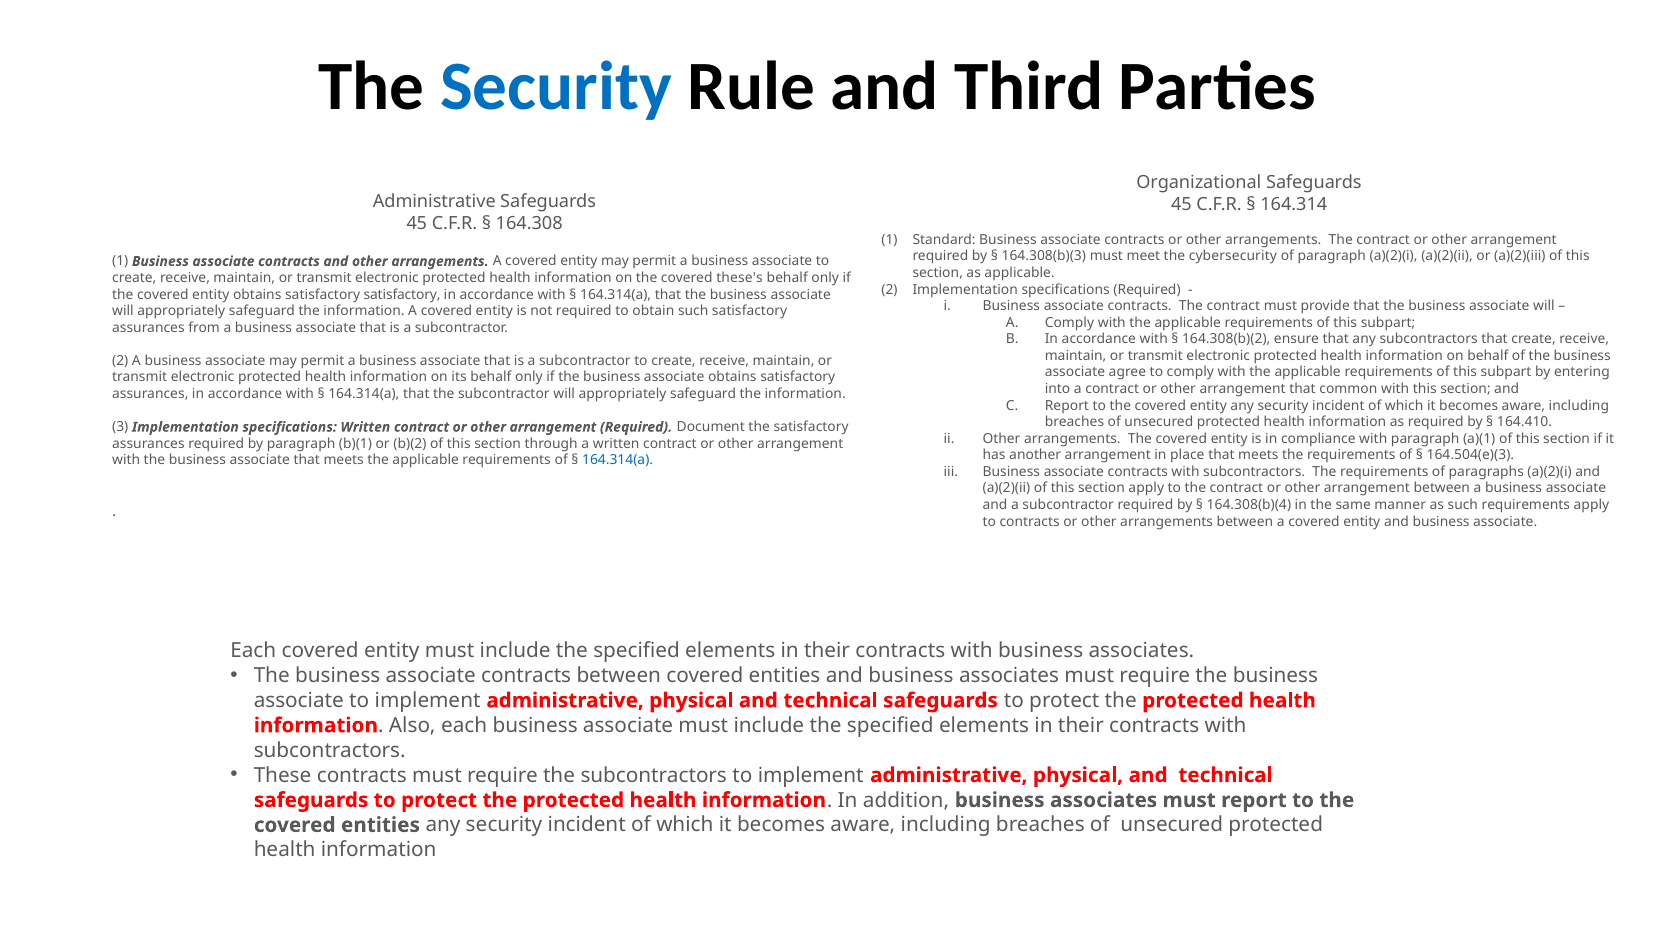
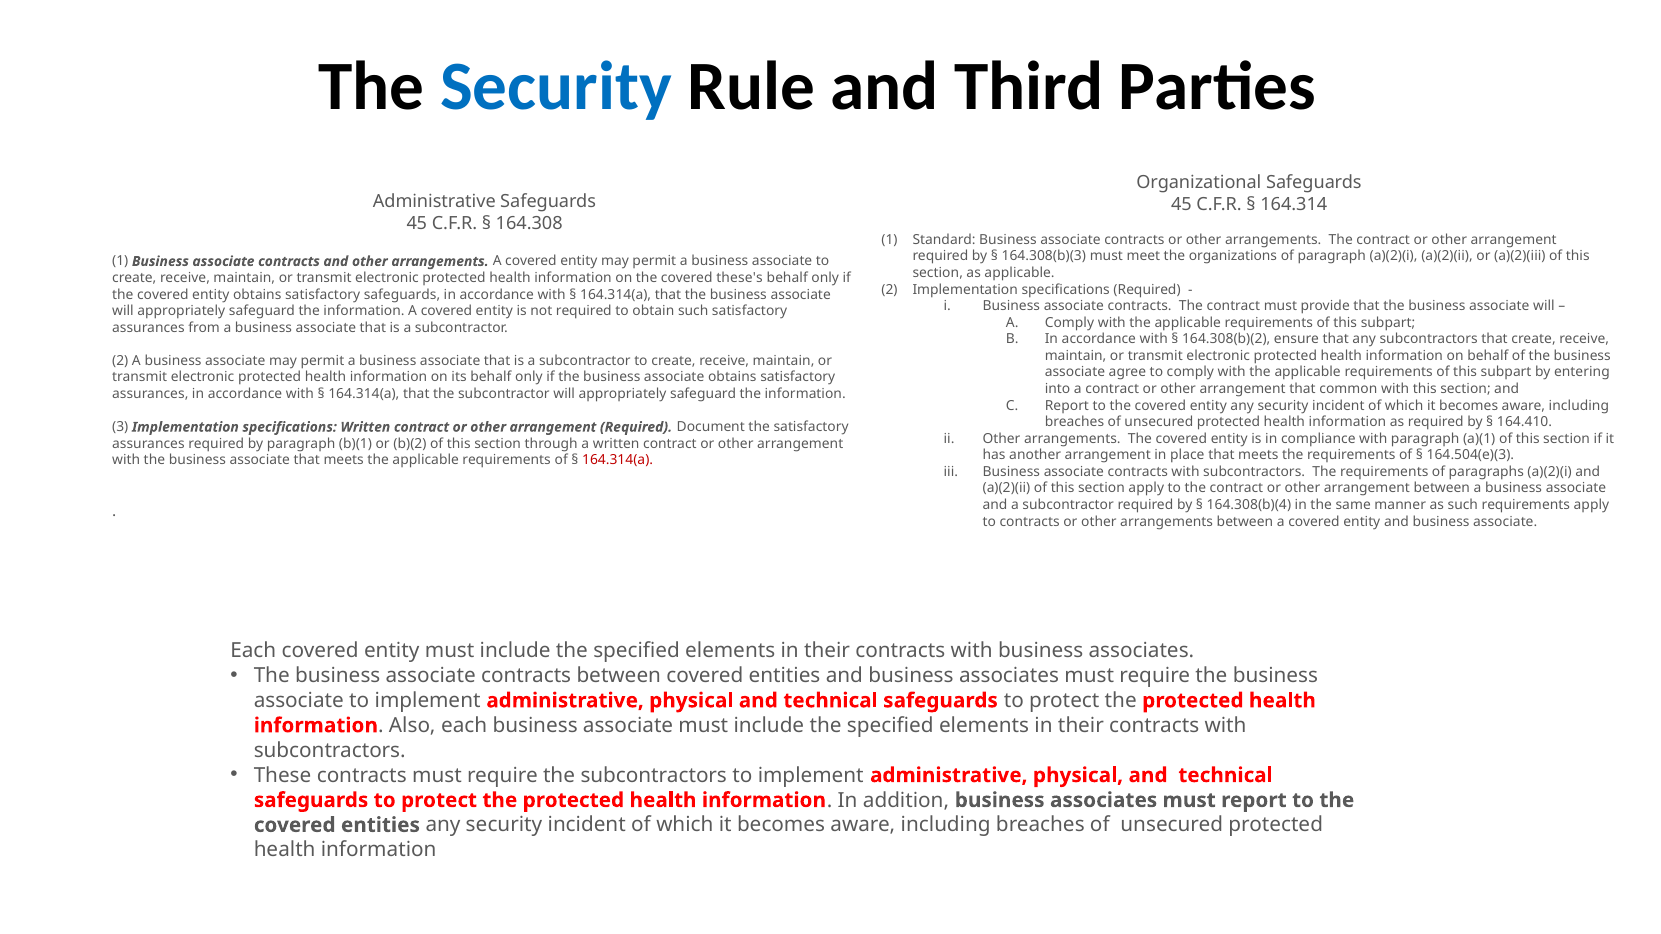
cybersecurity: cybersecurity -> organizations
satisfactory satisfactory: satisfactory -> safeguards
164.314(a at (618, 460) colour: blue -> red
